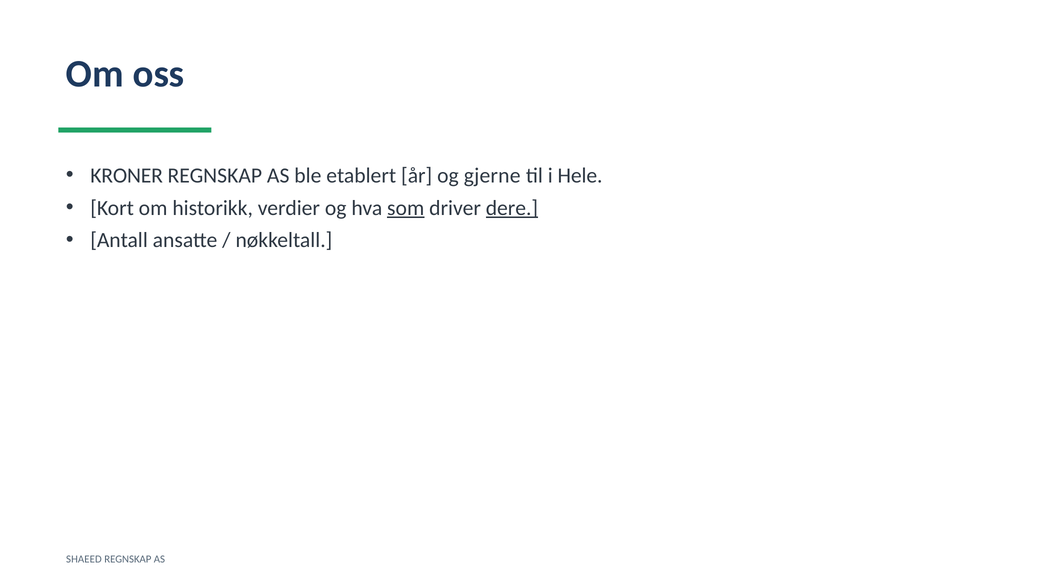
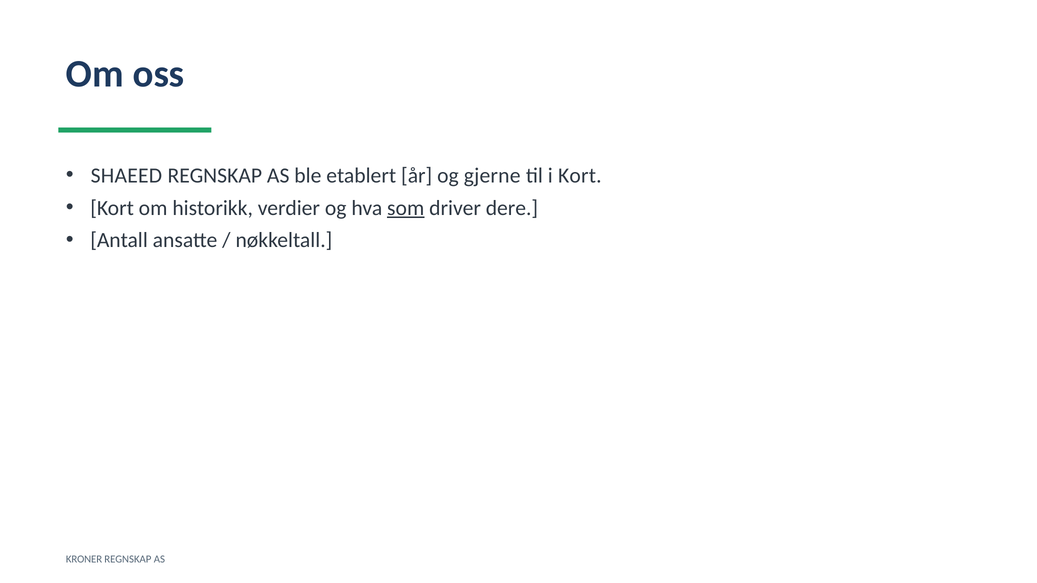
KRONER: KRONER -> SHAEED
i Hele: Hele -> Kort
dere underline: present -> none
SHAEED: SHAEED -> KRONER
